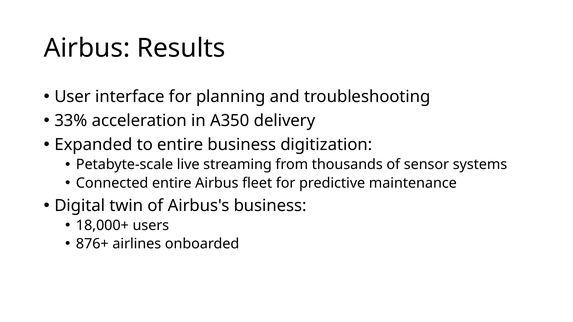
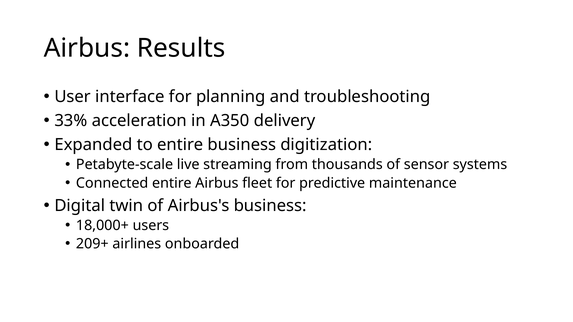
876+: 876+ -> 209+
